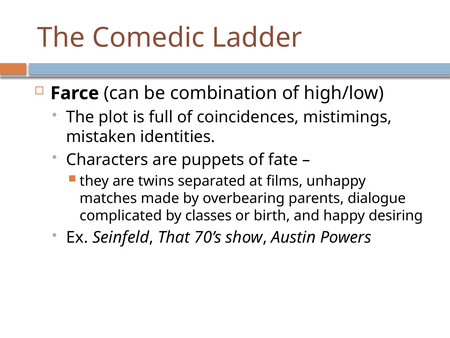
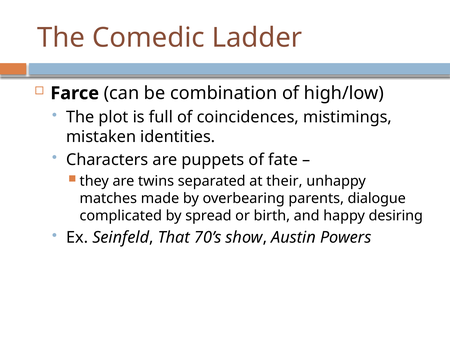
films: films -> their
classes: classes -> spread
